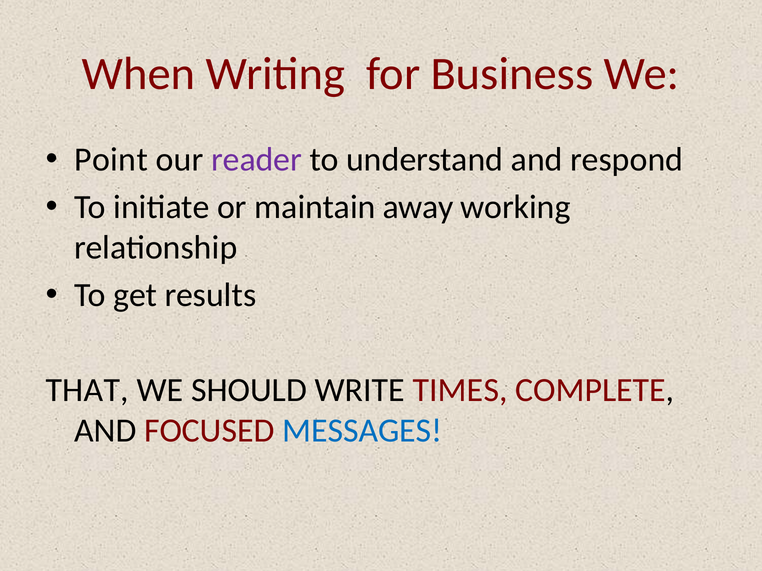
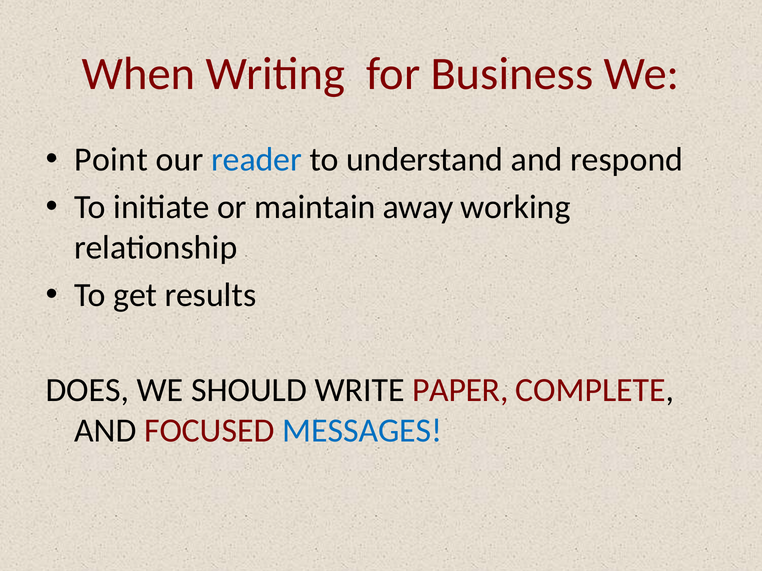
reader colour: purple -> blue
THAT: THAT -> DOES
TIMES: TIMES -> PAPER
